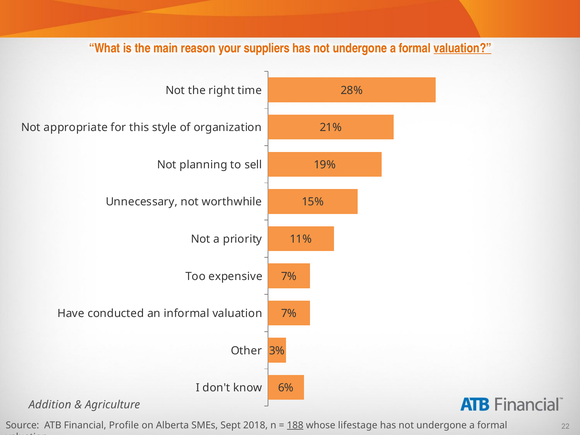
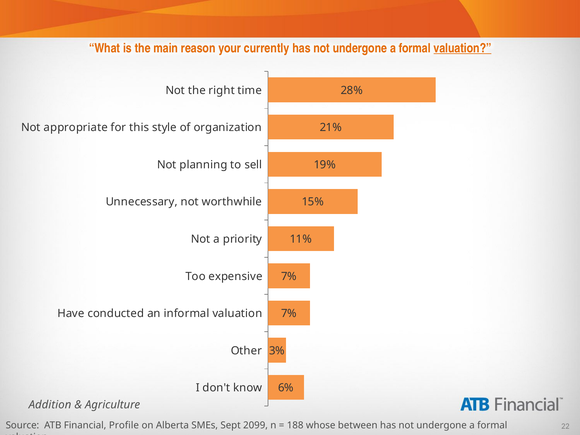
suppliers: suppliers -> currently
2018: 2018 -> 2099
188 underline: present -> none
lifestage: lifestage -> between
